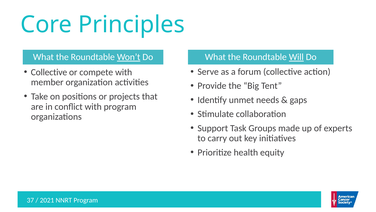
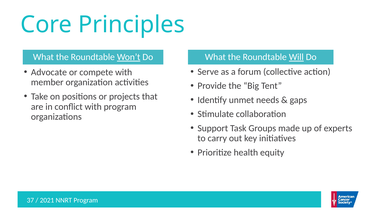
Collective at (49, 72): Collective -> Advocate
